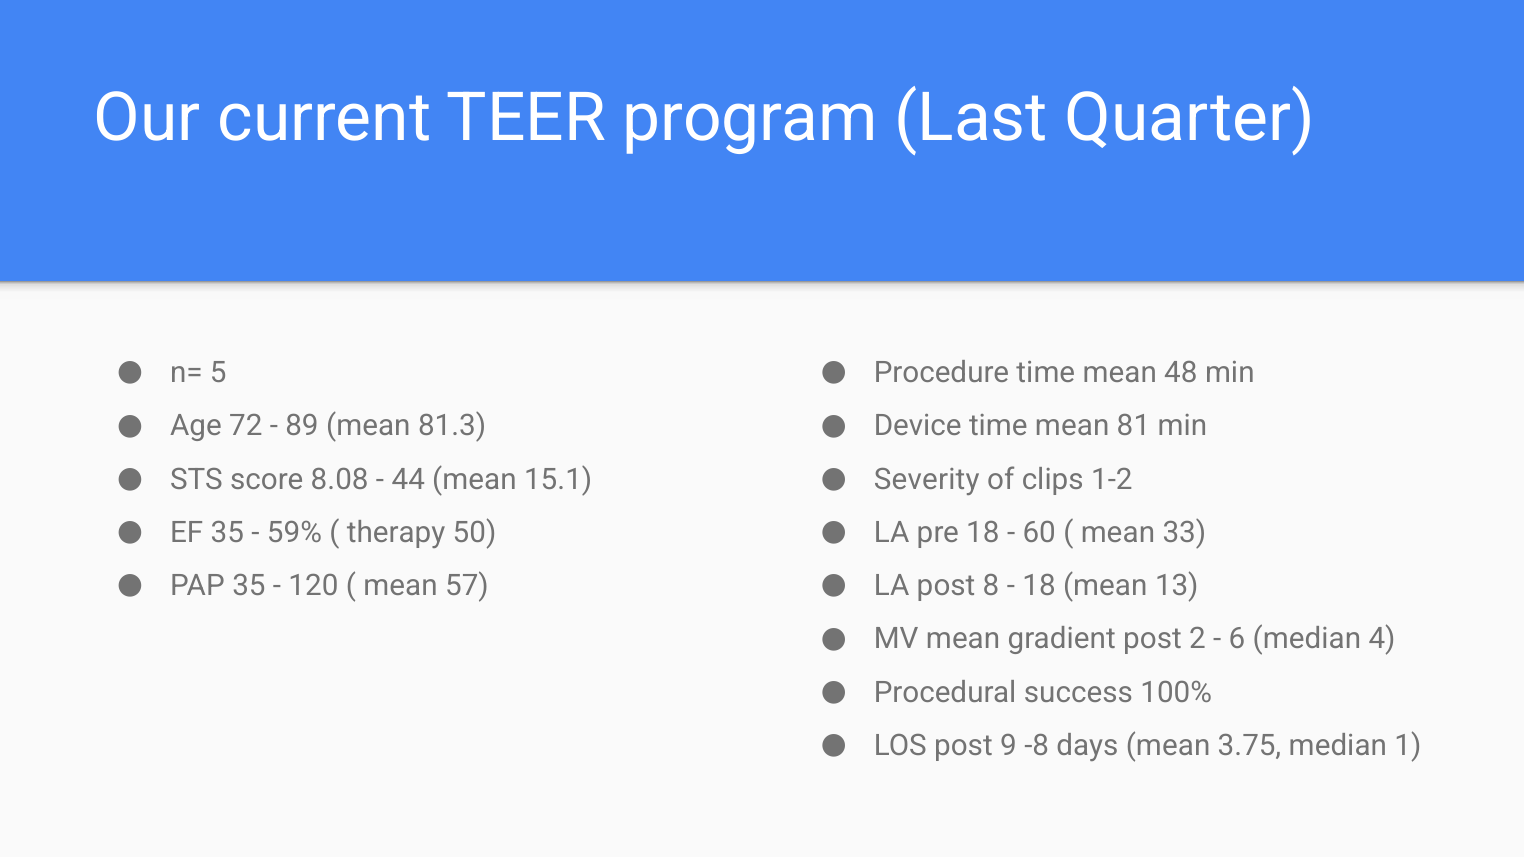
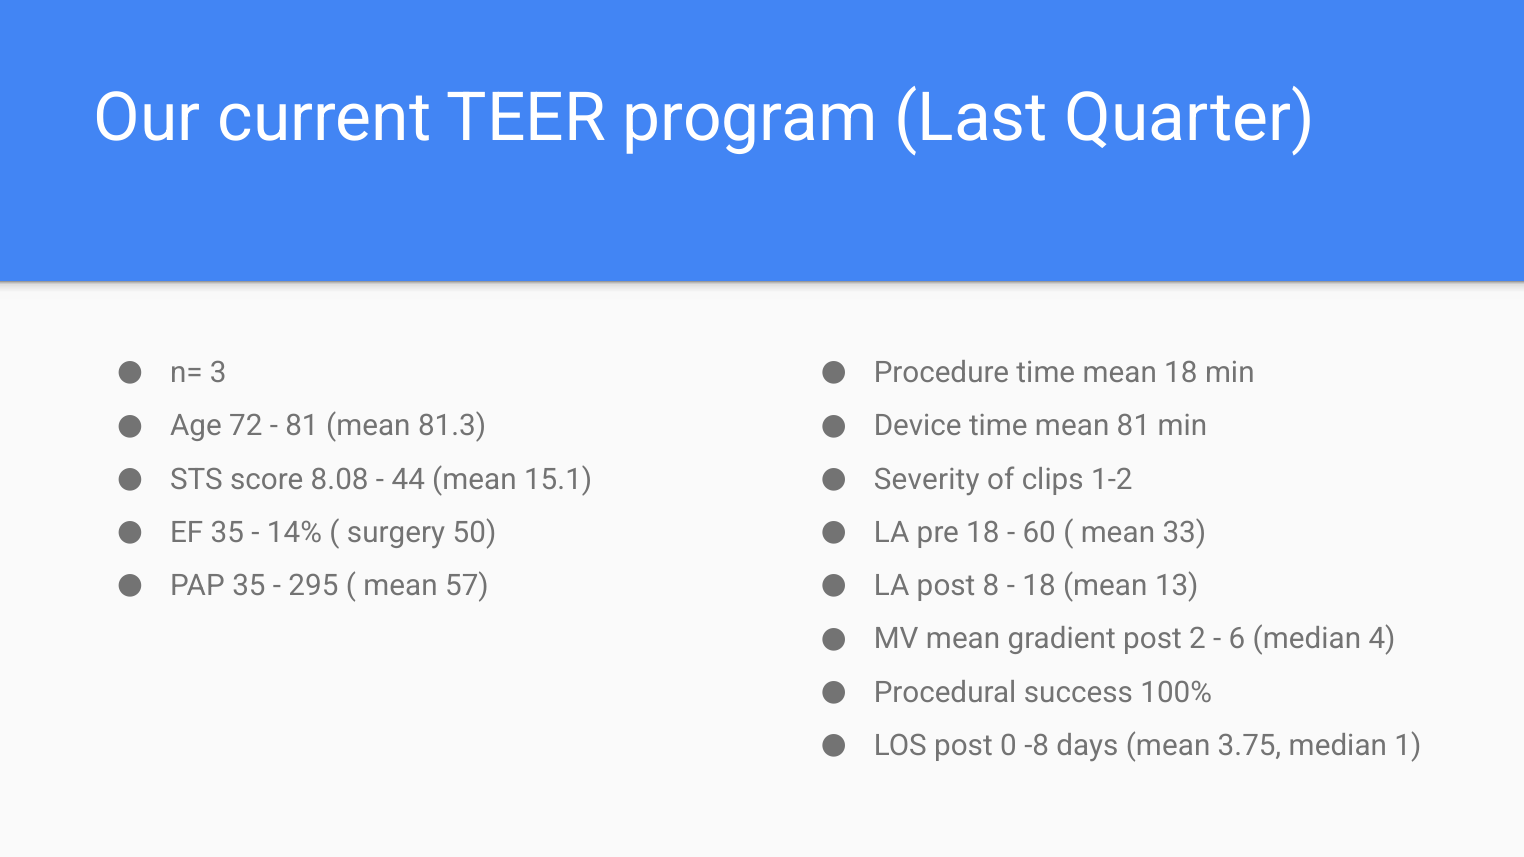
5: 5 -> 3
mean 48: 48 -> 18
89 at (302, 426): 89 -> 81
59%: 59% -> 14%
therapy: therapy -> surgery
120: 120 -> 295
9: 9 -> 0
